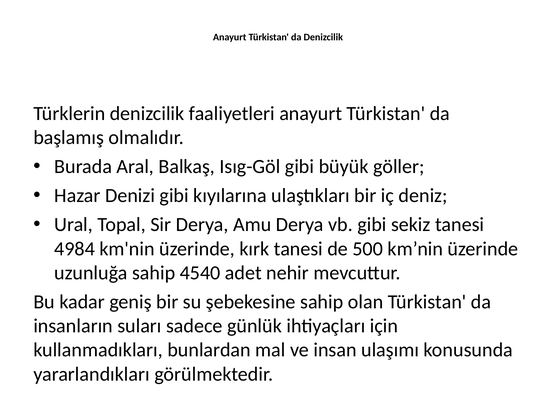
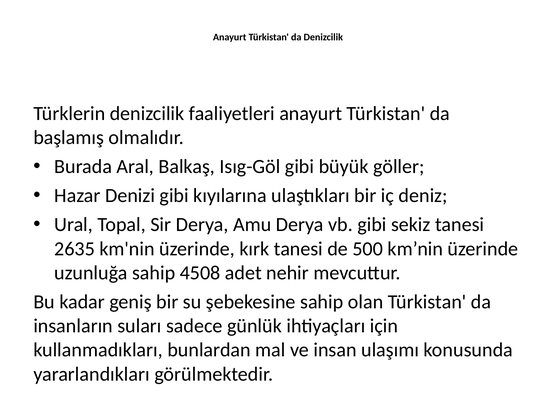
4984: 4984 -> 2635
4540: 4540 -> 4508
